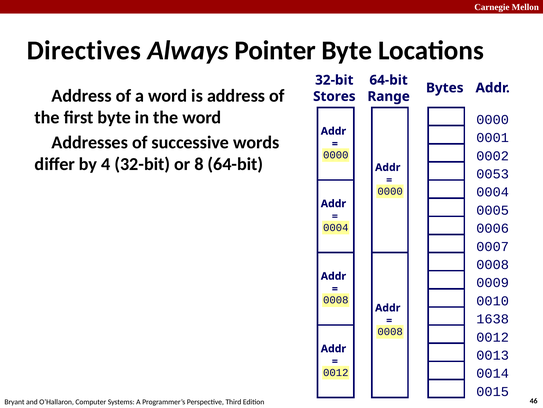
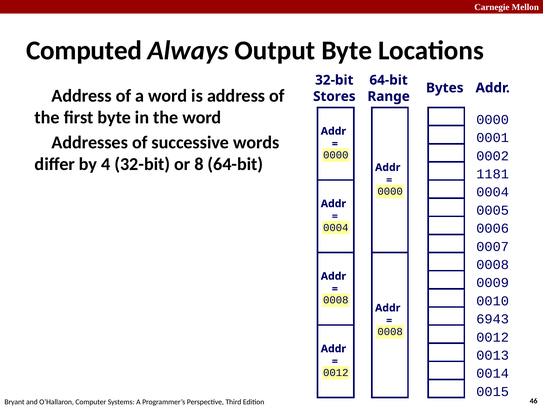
Directives: Directives -> Computed
Pointer: Pointer -> Output
0053: 0053 -> 1181
1638: 1638 -> 6943
